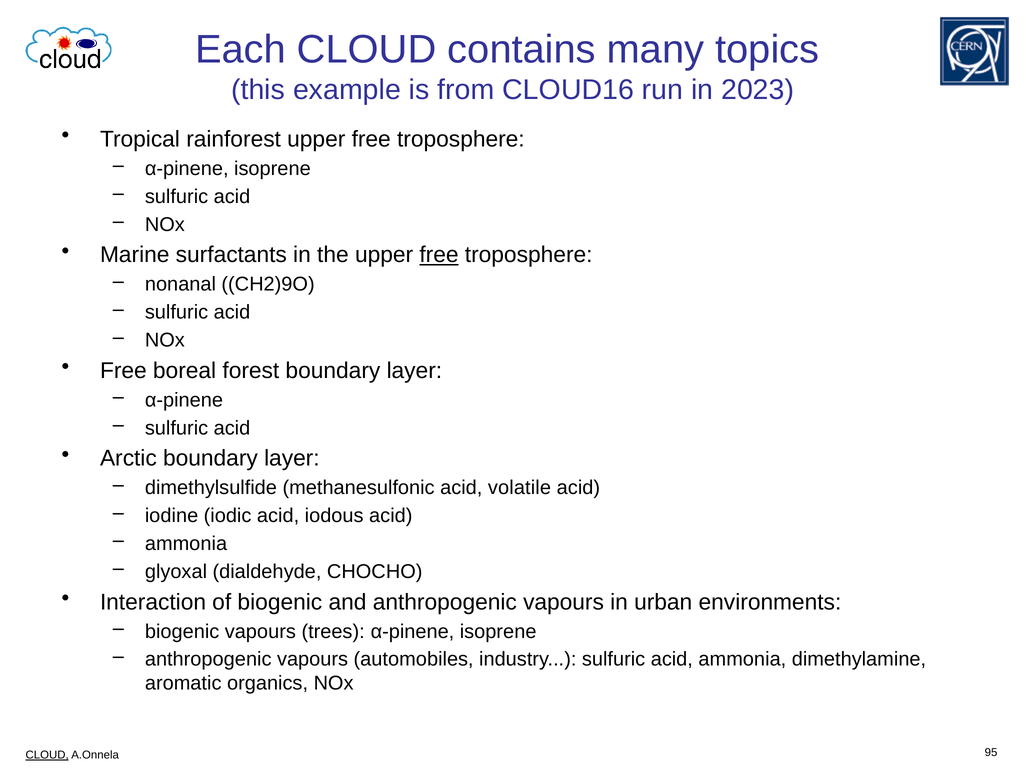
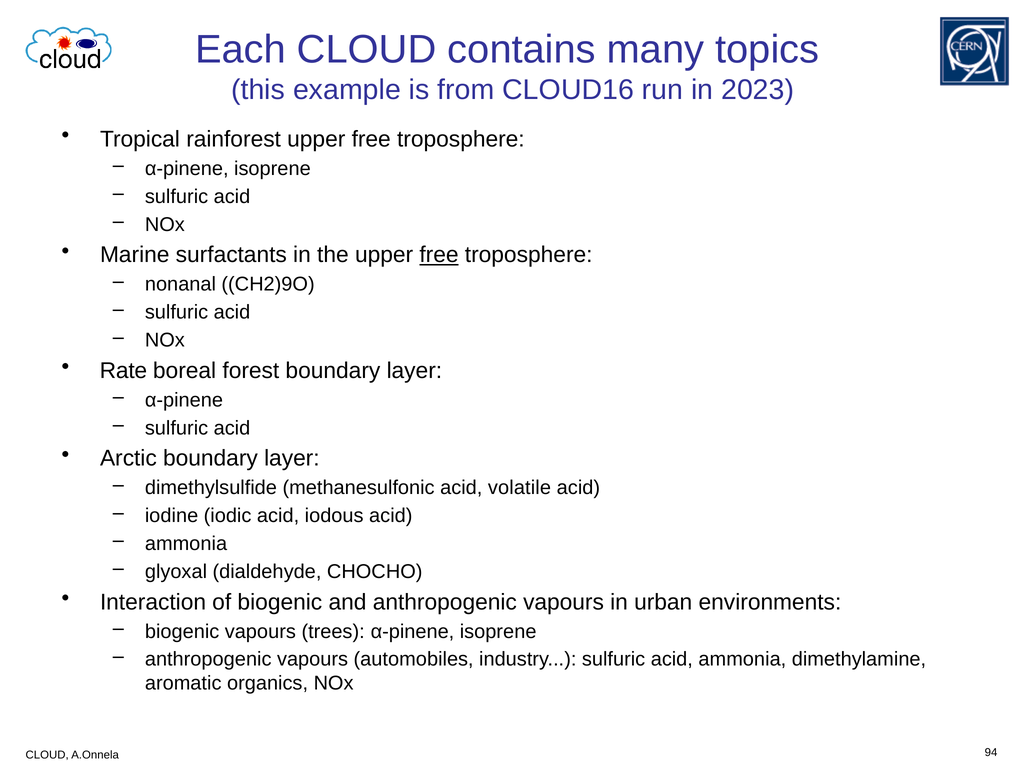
Free at (123, 371): Free -> Rate
CLOUD at (47, 756) underline: present -> none
95: 95 -> 94
